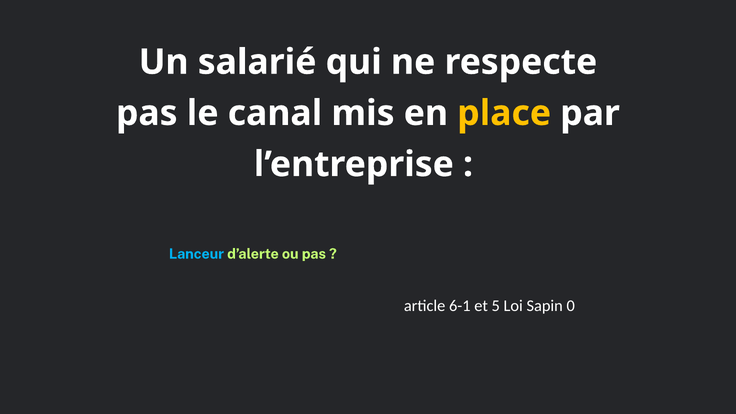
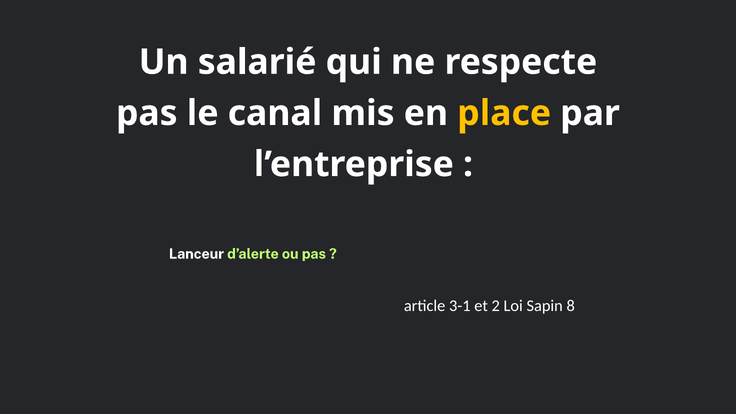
Lanceur colour: light blue -> white
6-1: 6-1 -> 3-1
5: 5 -> 2
0: 0 -> 8
